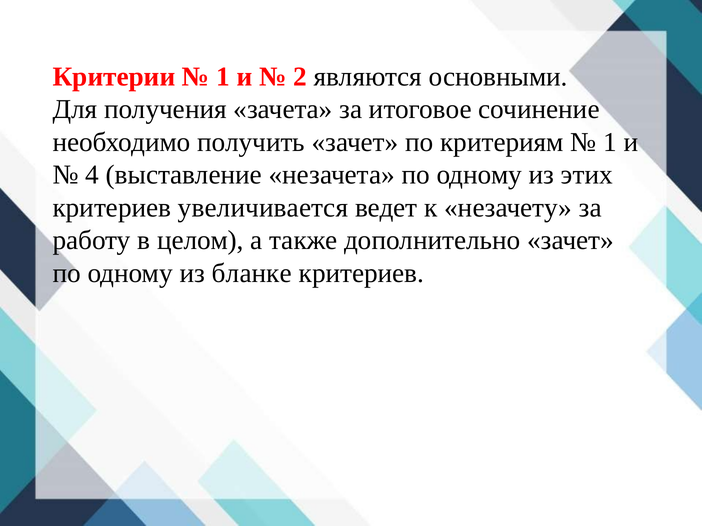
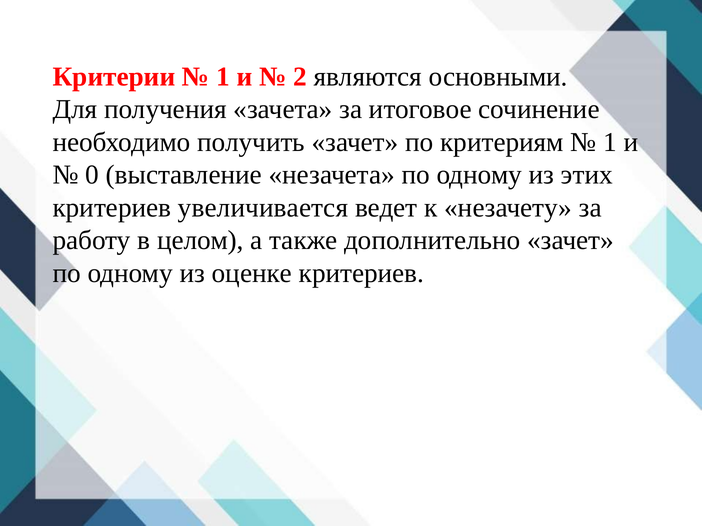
4: 4 -> 0
бланке: бланке -> оценке
